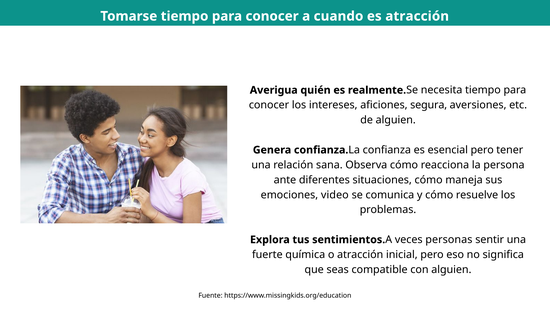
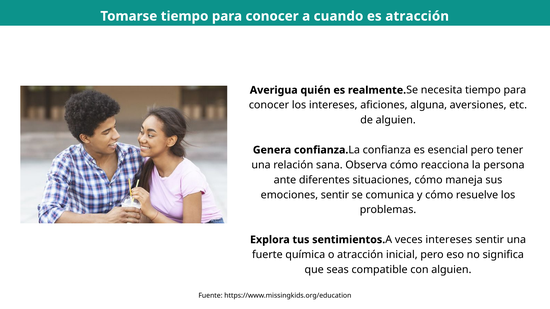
segura: segura -> alguna
emociones video: video -> sentir
veces personas: personas -> intereses
